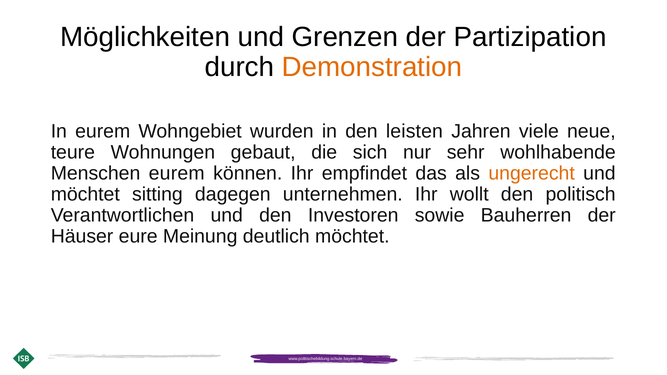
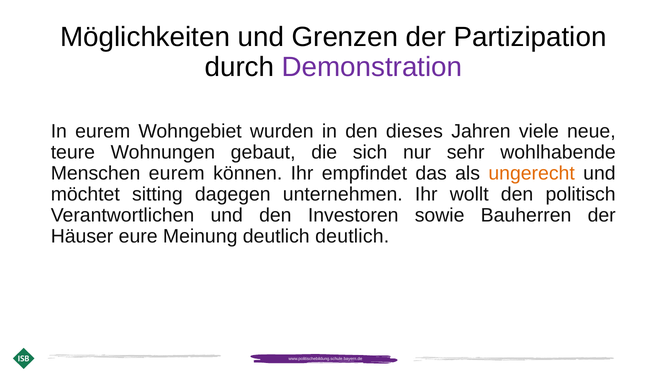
Demonstration colour: orange -> purple
leisten: leisten -> dieses
deutlich möchtet: möchtet -> deutlich
